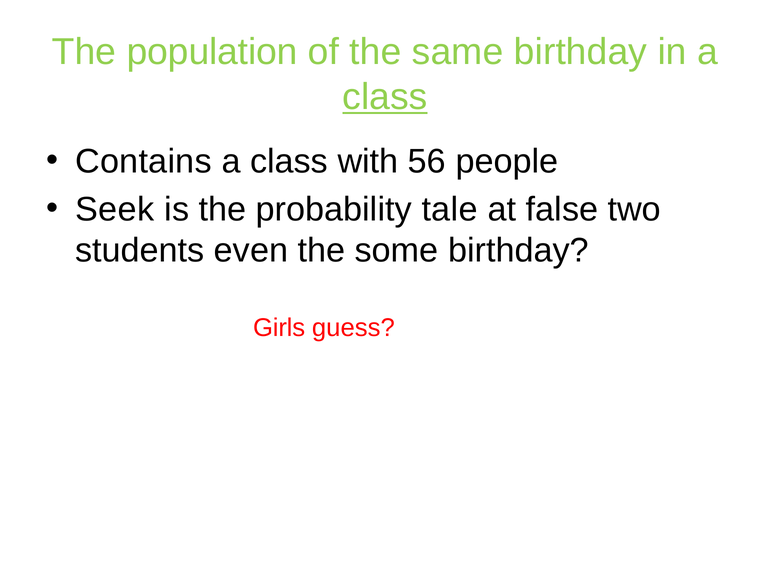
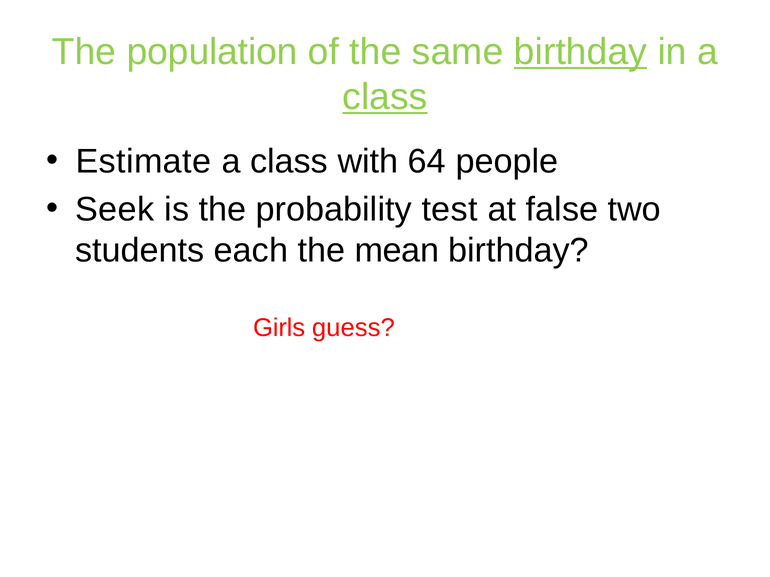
birthday at (581, 52) underline: none -> present
Contains: Contains -> Estimate
56: 56 -> 64
tale: tale -> test
even: even -> each
some: some -> mean
